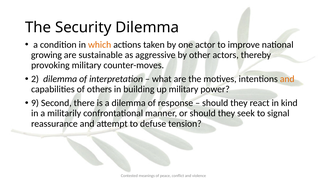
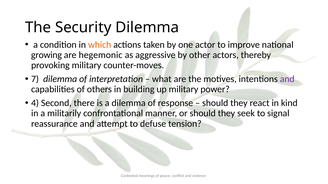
sustainable: sustainable -> hegemonic
2: 2 -> 7
and at (287, 79) colour: orange -> purple
9: 9 -> 4
